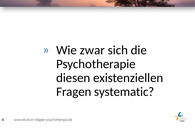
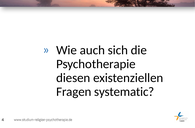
zwar: zwar -> auch
